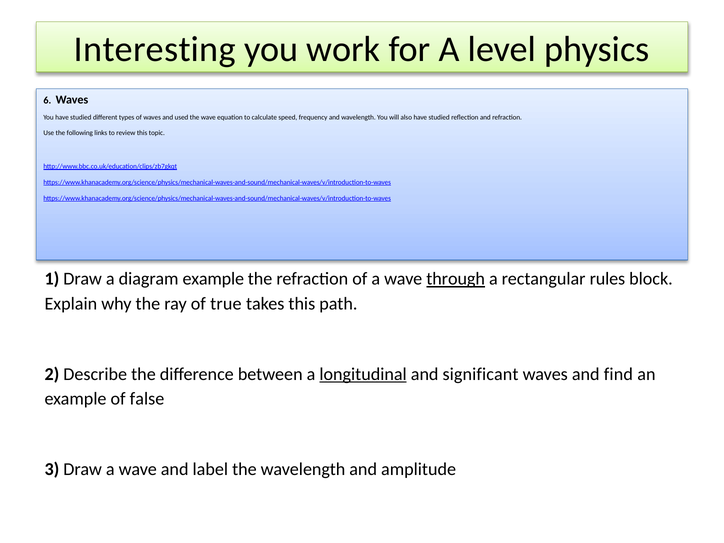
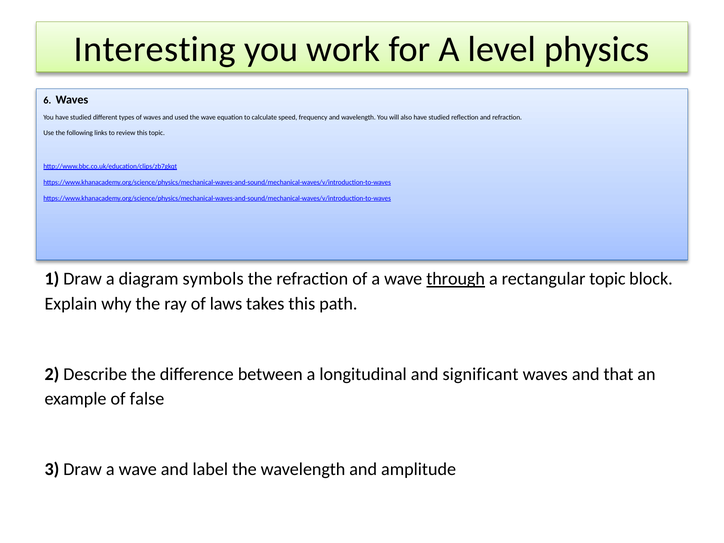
diagram example: example -> symbols
rectangular rules: rules -> topic
true: true -> laws
longitudinal underline: present -> none
find: find -> that
